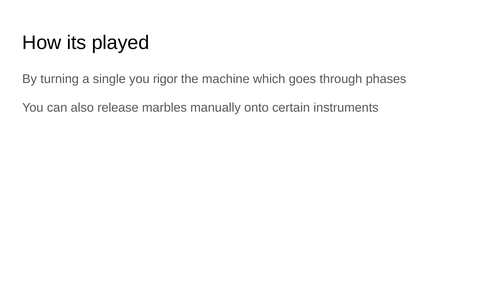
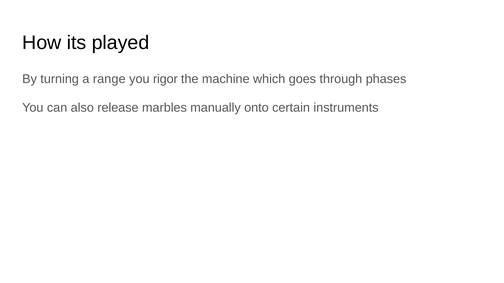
single: single -> range
